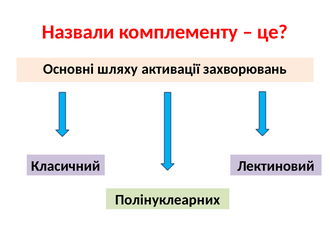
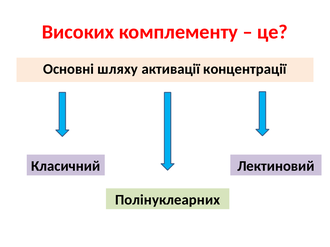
Назвали: Назвали -> Високих
захворювань: захворювань -> концентрації
